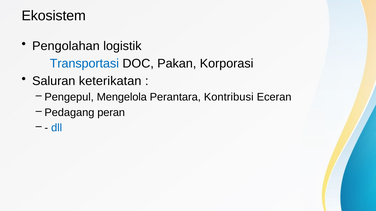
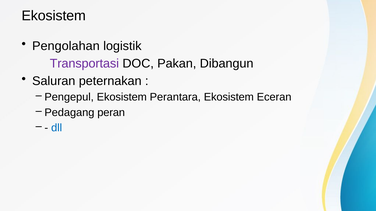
Transportasi colour: blue -> purple
Korporasi: Korporasi -> Dibangun
keterikatan: keterikatan -> peternakan
Pengepul Mengelola: Mengelola -> Ekosistem
Perantara Kontribusi: Kontribusi -> Ekosistem
